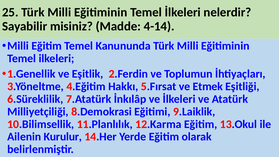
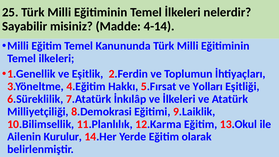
Etmek: Etmek -> Yolları
